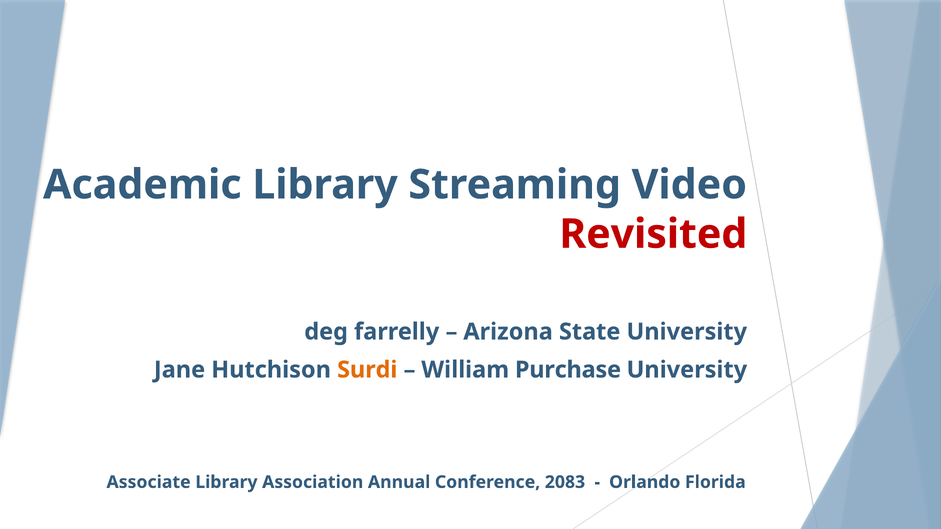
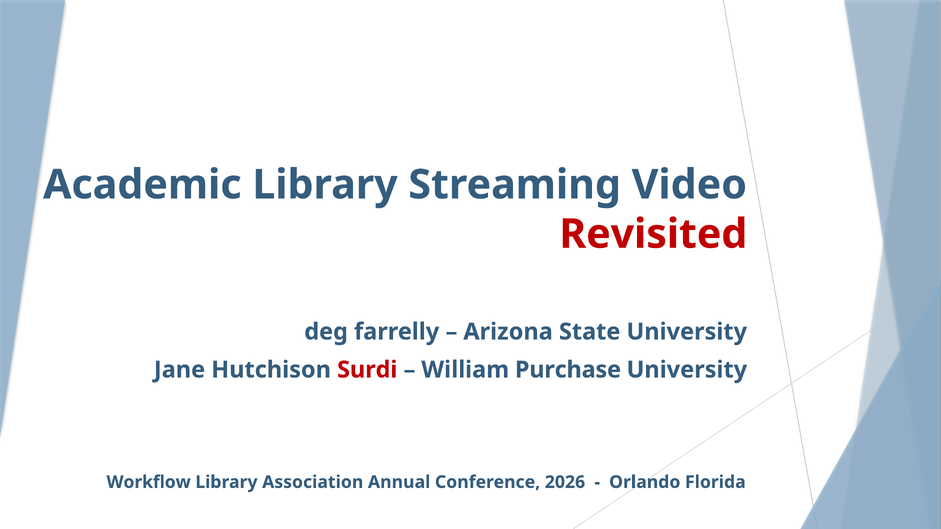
Surdi colour: orange -> red
Associate: Associate -> Workflow
2083: 2083 -> 2026
